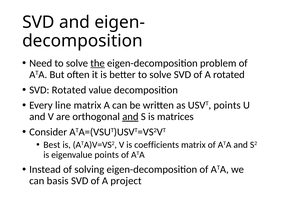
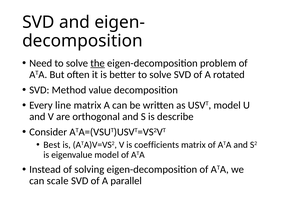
SVD Rotated: Rotated -> Method
USVT points: points -> model
and at (130, 117) underline: present -> none
matrices: matrices -> describe
eigenvalue points: points -> model
basis: basis -> scale
project: project -> parallel
